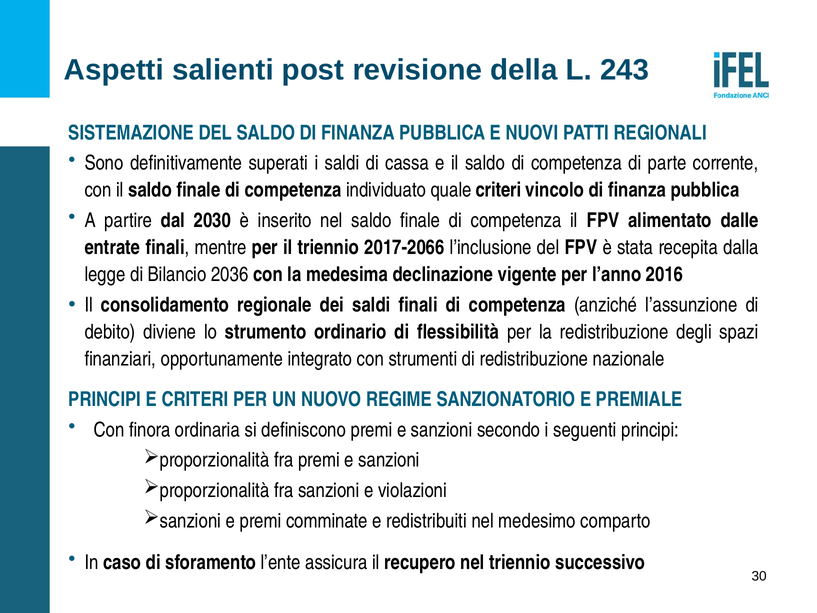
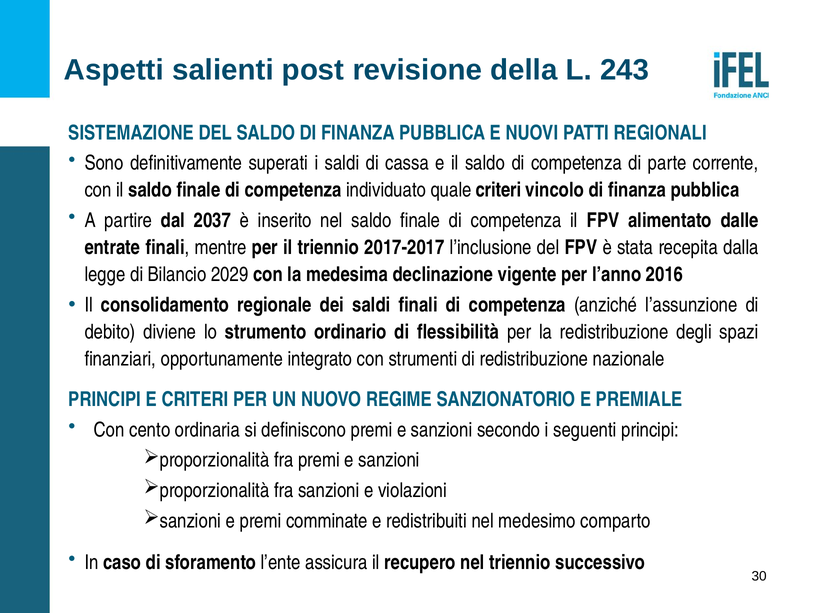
2030: 2030 -> 2037
2017-2066: 2017-2066 -> 2017-2017
2036: 2036 -> 2029
finora: finora -> cento
